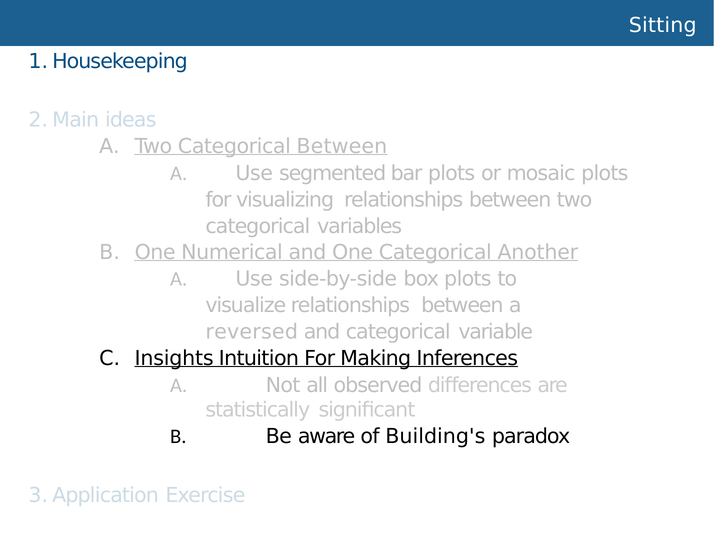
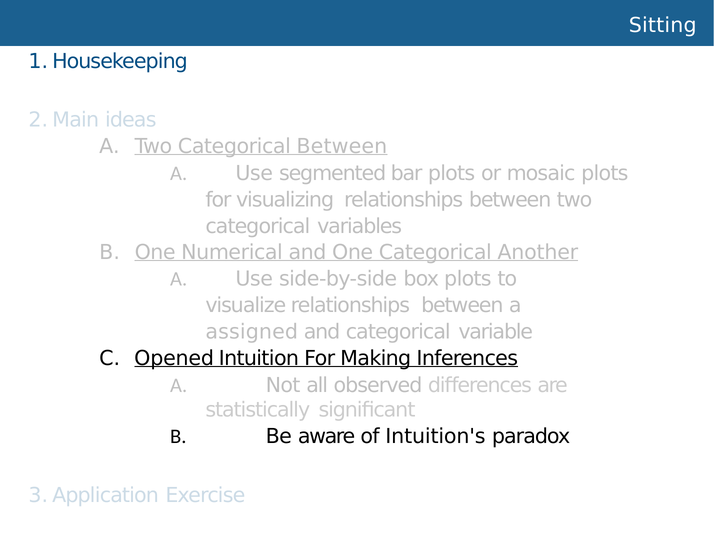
reversed: reversed -> assigned
Insights: Insights -> Opened
Building's: Building's -> Intuition's
